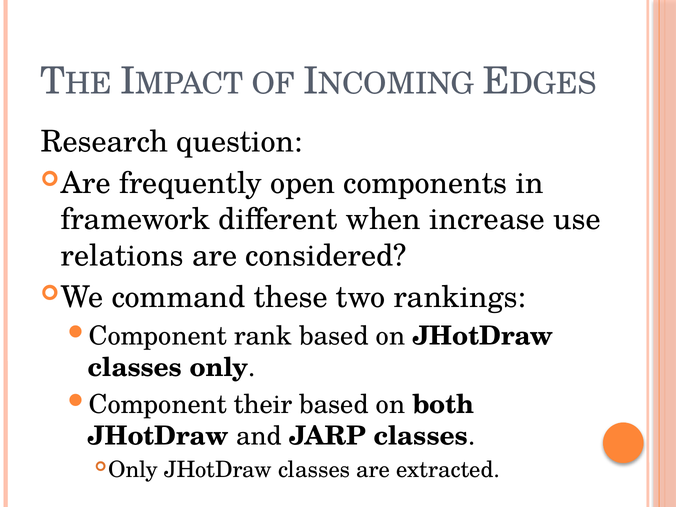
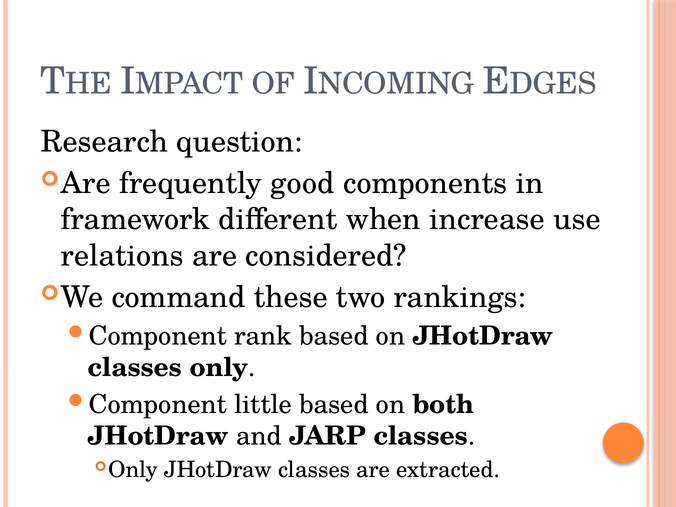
open: open -> good
their: their -> little
